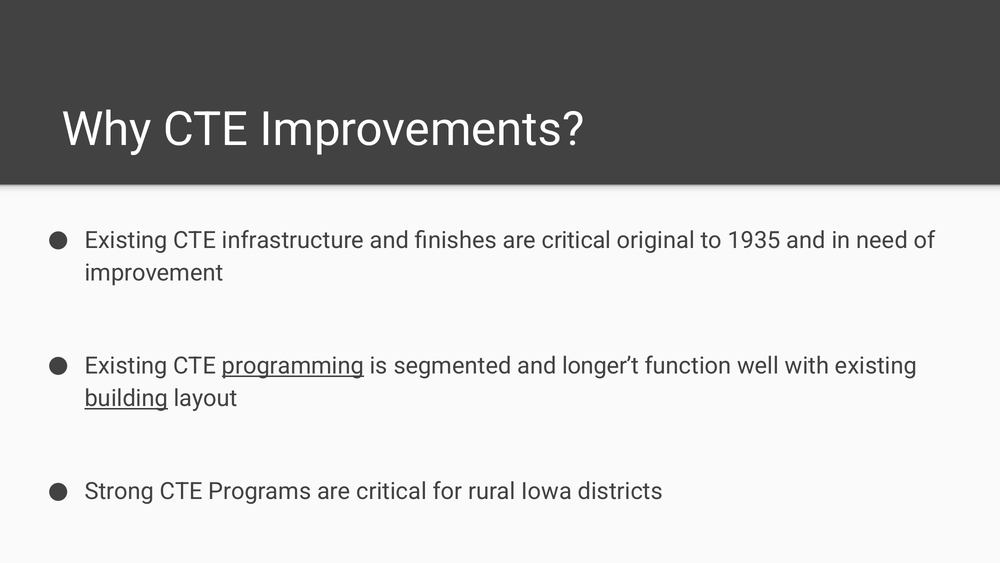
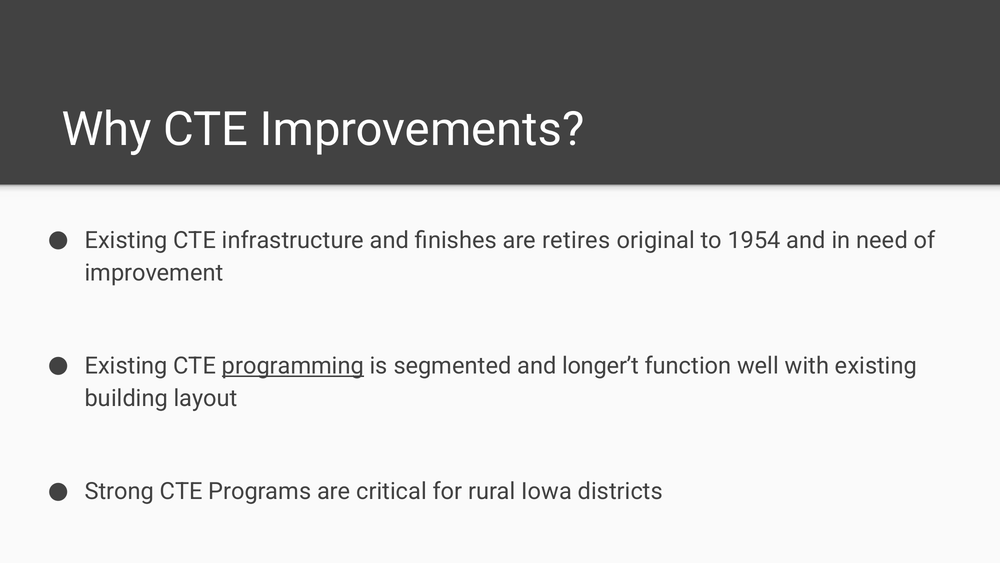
finishes are critical: critical -> retires
1935: 1935 -> 1954
building underline: present -> none
